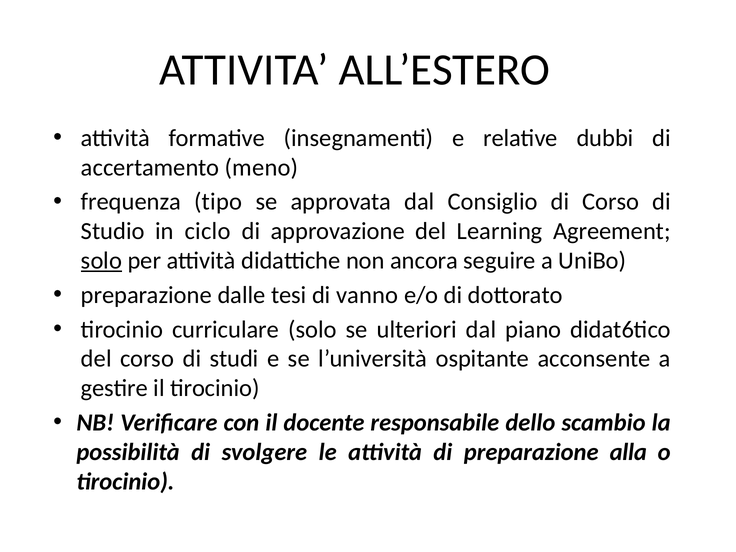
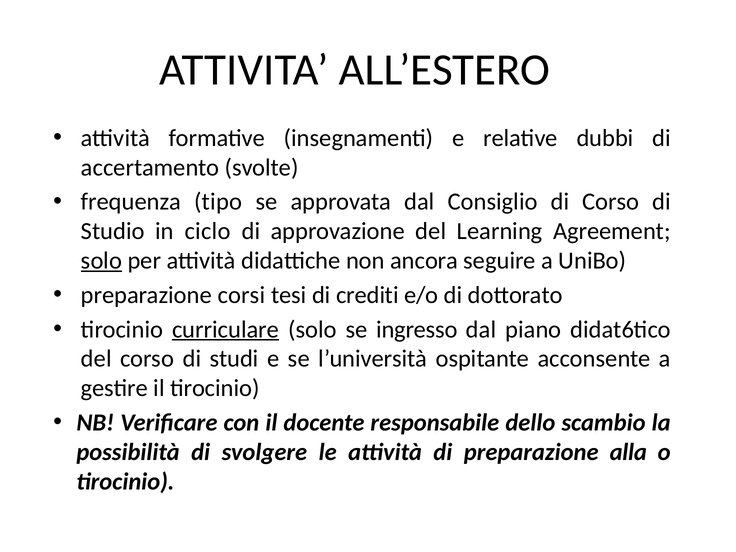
meno: meno -> svolte
dalle: dalle -> corsi
vanno: vanno -> crediti
curriculare underline: none -> present
ulteriori: ulteriori -> ingresso
